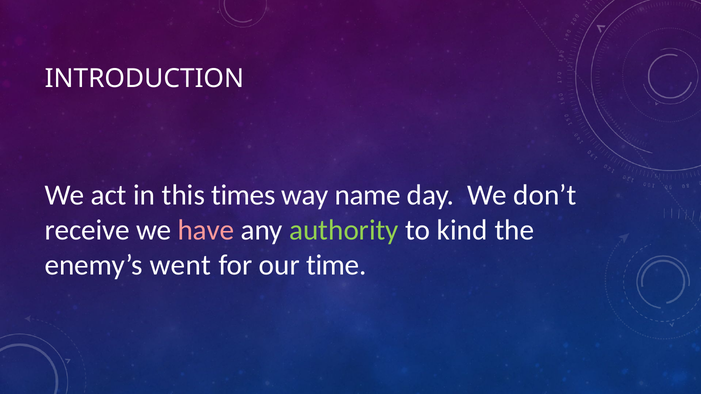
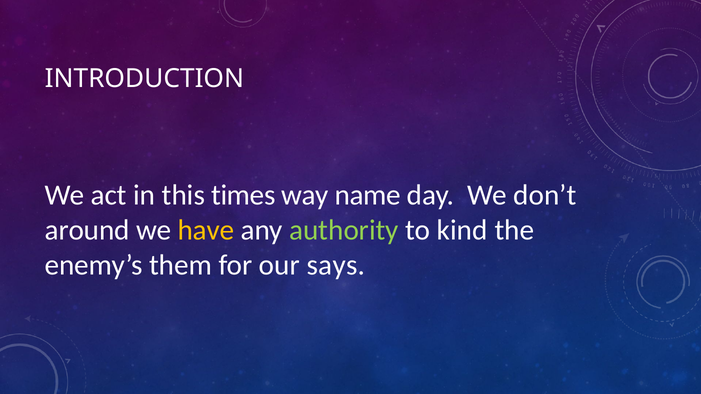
receive: receive -> around
have colour: pink -> yellow
went: went -> them
time: time -> says
